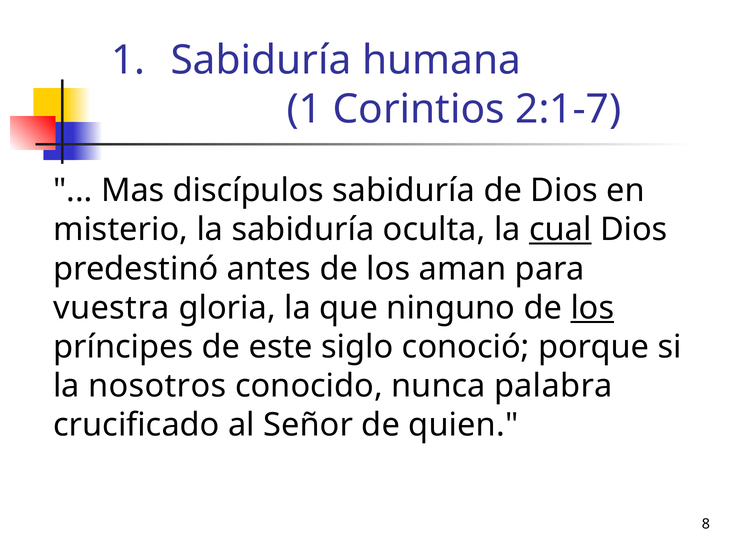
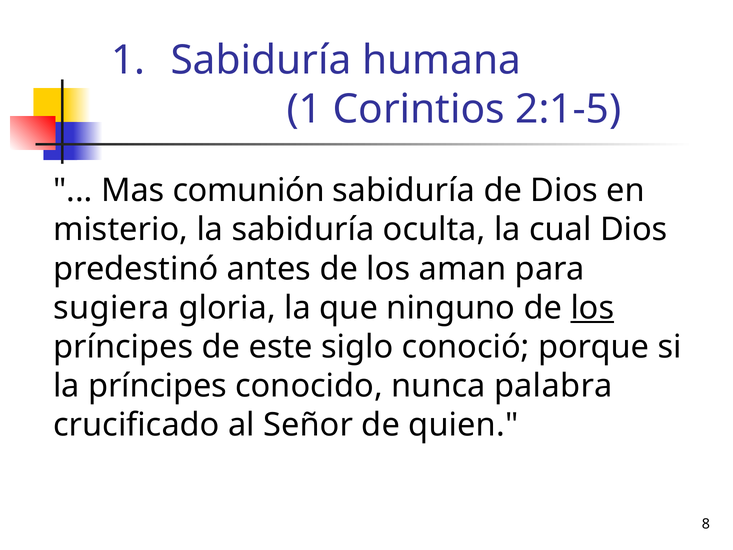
2:1-7: 2:1-7 -> 2:1-5
discípulos: discípulos -> comunión
cual underline: present -> none
vuestra: vuestra -> sugiera
la nosotros: nosotros -> príncipes
